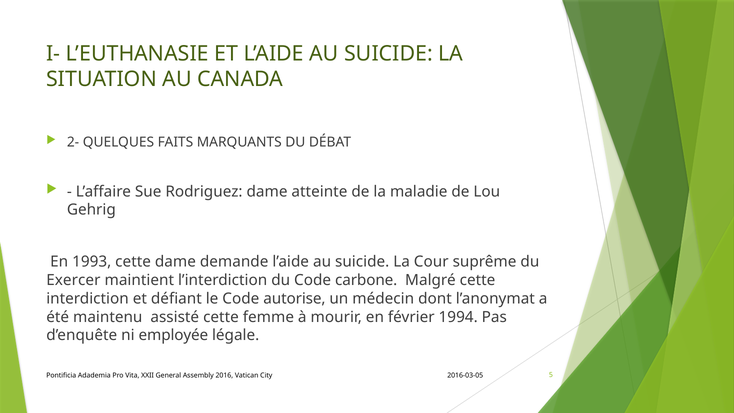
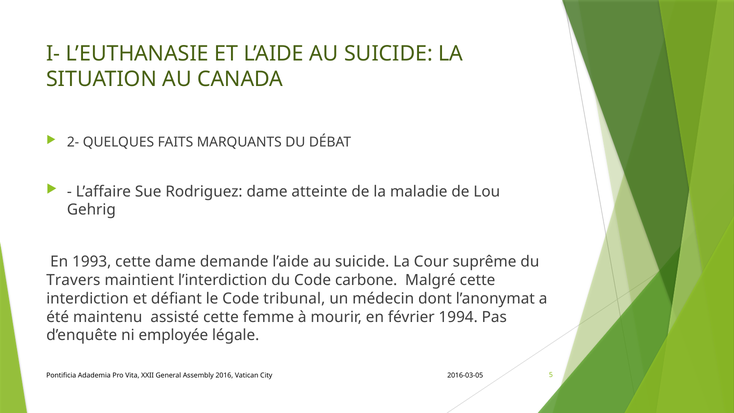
Exercer: Exercer -> Travers
autorise: autorise -> tribunal
